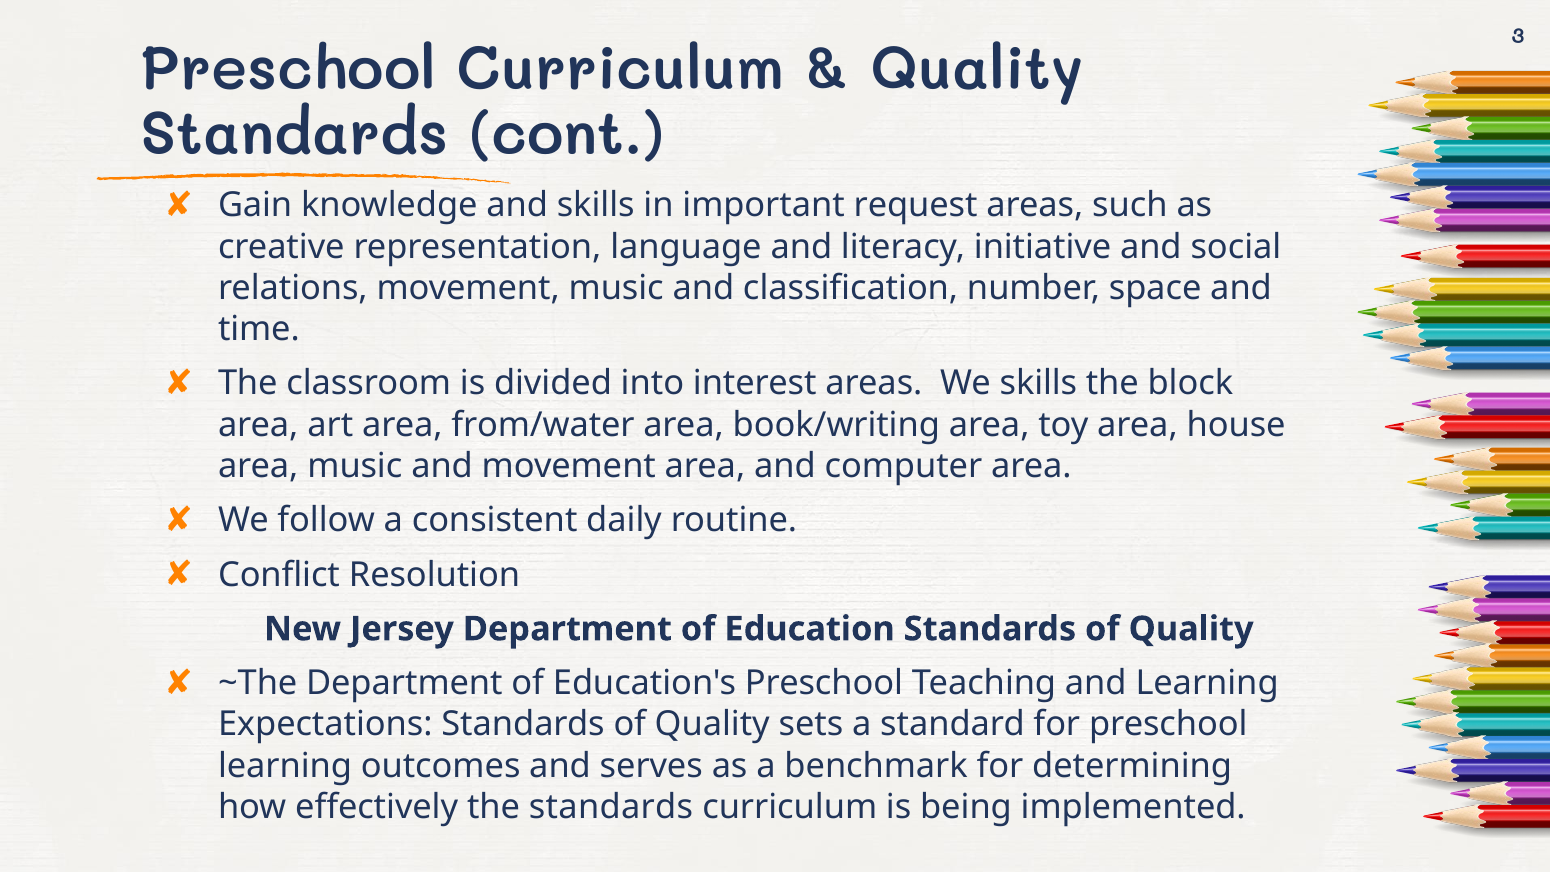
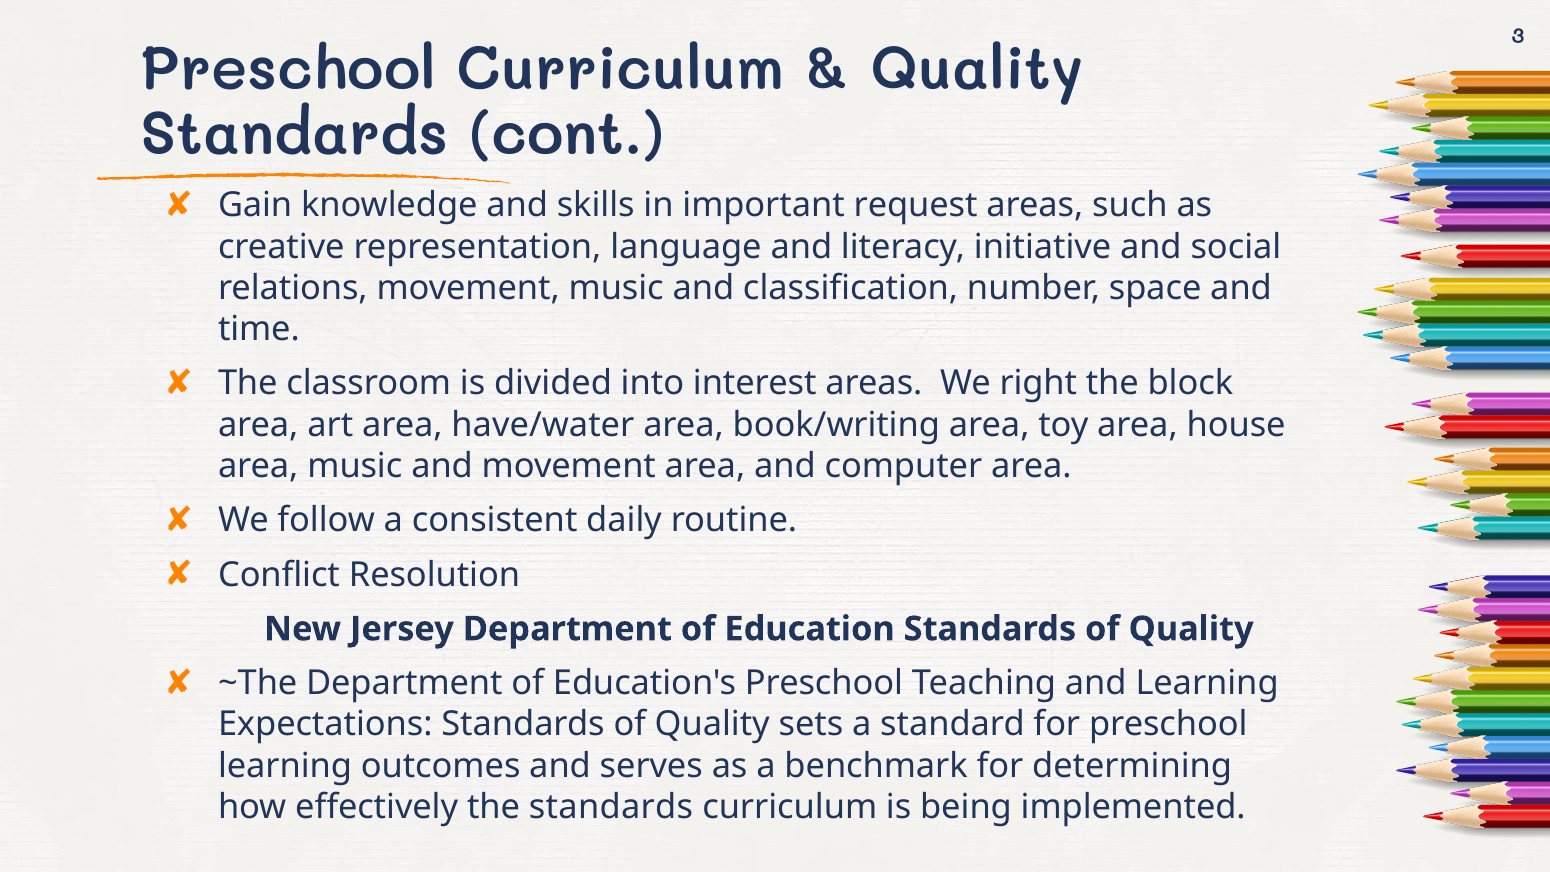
We skills: skills -> right
from/water: from/water -> have/water
